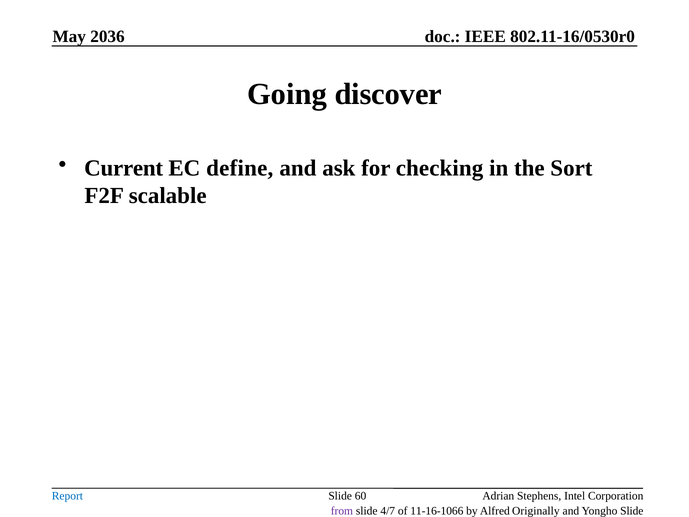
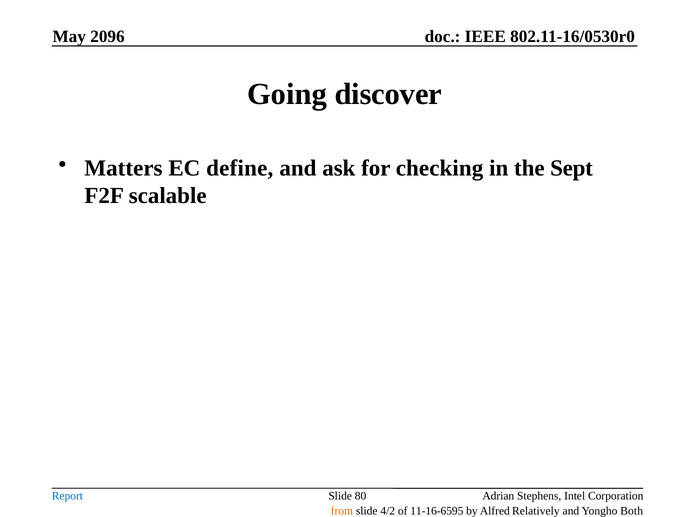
2036: 2036 -> 2096
Current: Current -> Matters
Sort: Sort -> Sept
60: 60 -> 80
from colour: purple -> orange
4/7: 4/7 -> 4/2
11-16-1066: 11-16-1066 -> 11-16-6595
Originally: Originally -> Relatively
Yongho Slide: Slide -> Both
